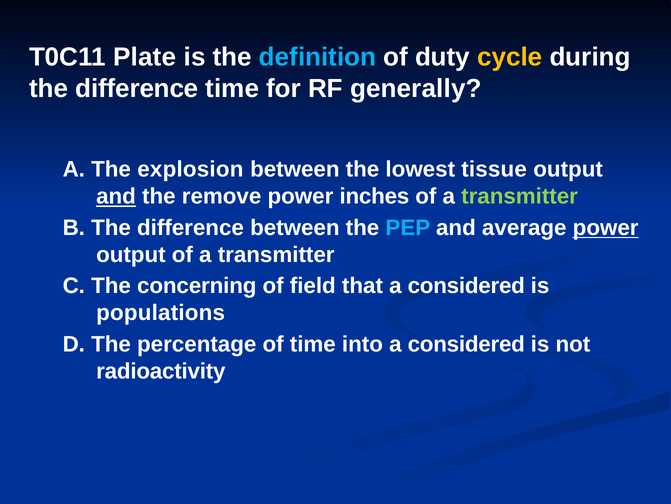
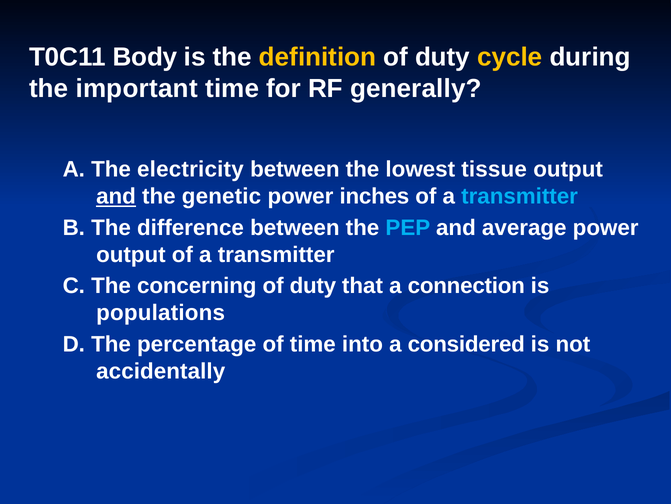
Plate: Plate -> Body
definition colour: light blue -> yellow
difference at (137, 88): difference -> important
explosion: explosion -> electricity
remove: remove -> genetic
transmitter at (520, 196) colour: light green -> light blue
power at (606, 227) underline: present -> none
field at (313, 286): field -> duty
that a considered: considered -> connection
radioactivity: radioactivity -> accidentally
